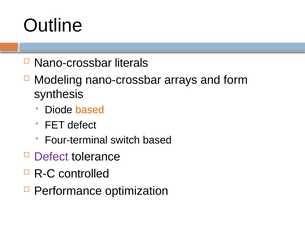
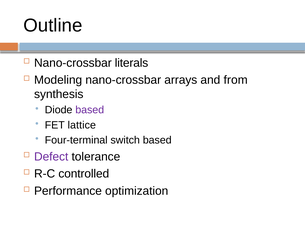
form: form -> from
based at (90, 110) colour: orange -> purple
FET defect: defect -> lattice
